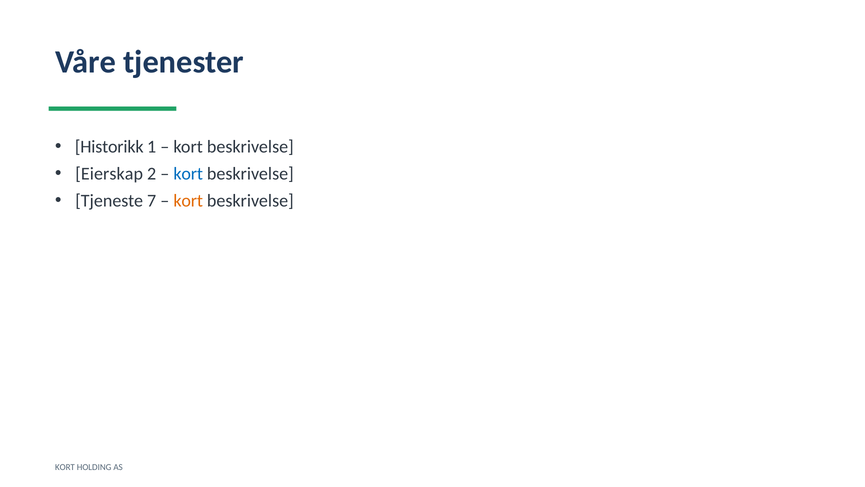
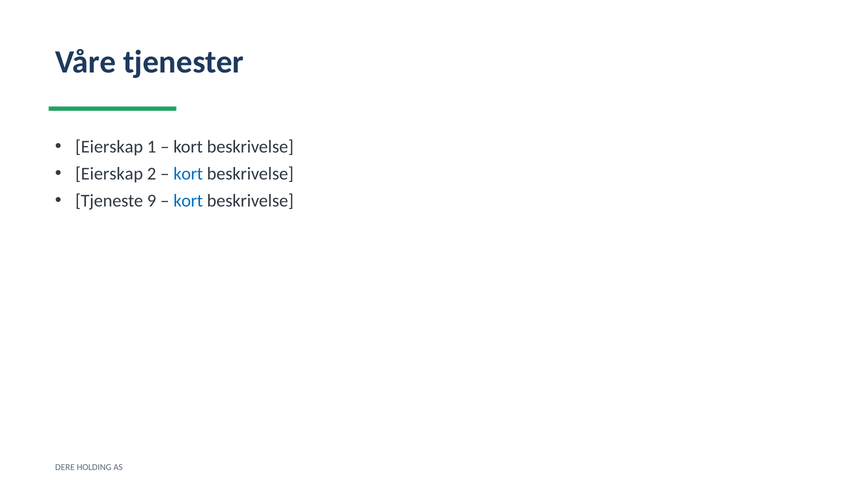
Historikk at (109, 147): Historikk -> Eierskap
7: 7 -> 9
kort at (188, 201) colour: orange -> blue
KORT at (65, 467): KORT -> DERE
